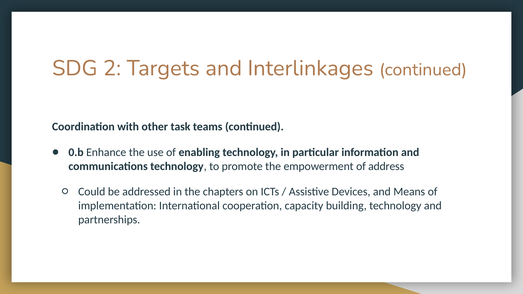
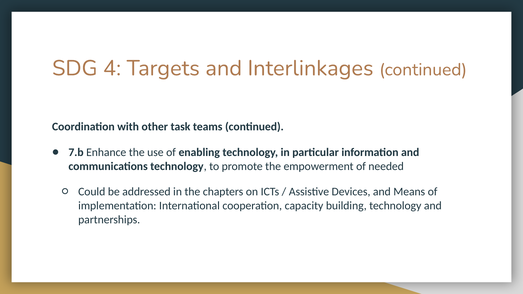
2: 2 -> 4
0.b: 0.b -> 7.b
address: address -> needed
